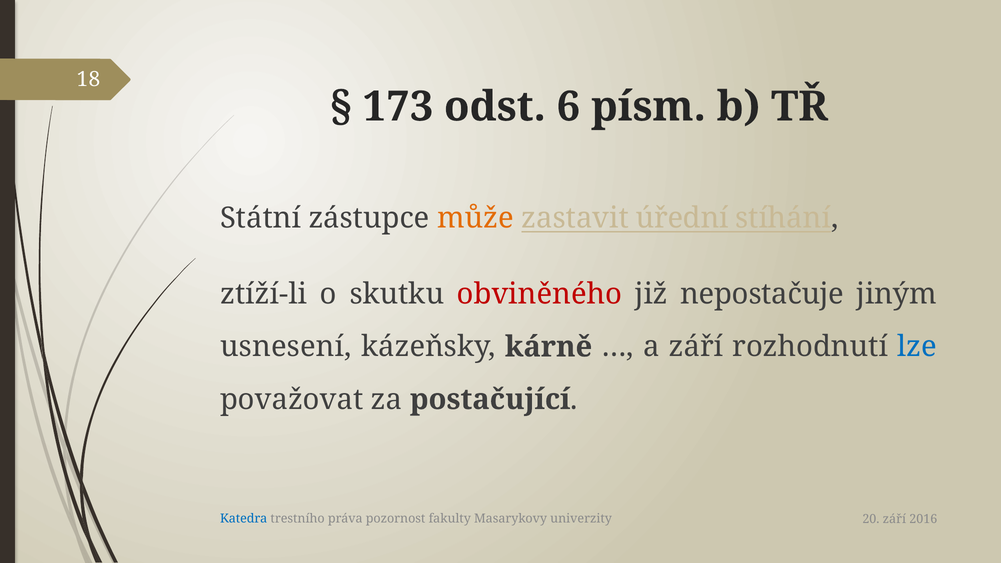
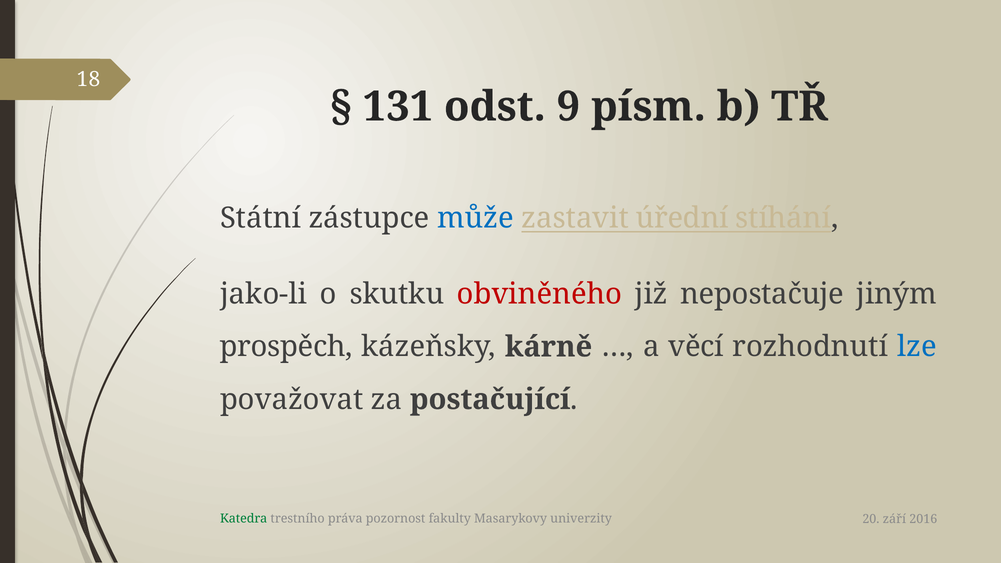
173: 173 -> 131
6: 6 -> 9
může colour: orange -> blue
ztíží-li: ztíží-li -> jako-li
usnesení: usnesení -> prospěch
a září: září -> věcí
Katedra colour: blue -> green
